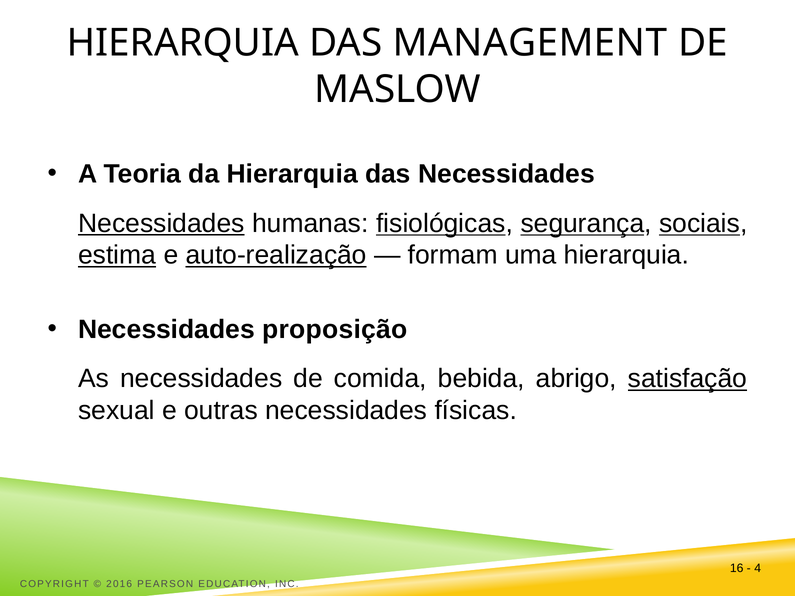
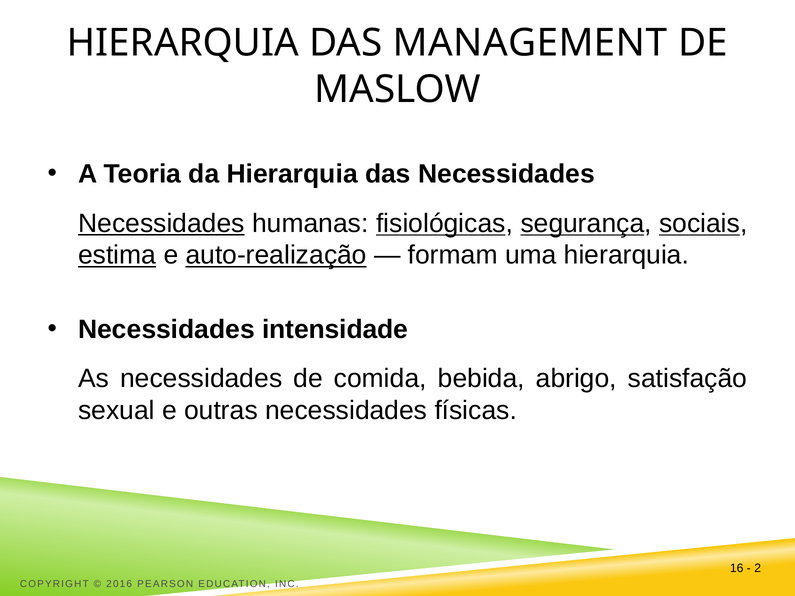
proposição: proposição -> intensidade
satisfação underline: present -> none
4: 4 -> 2
